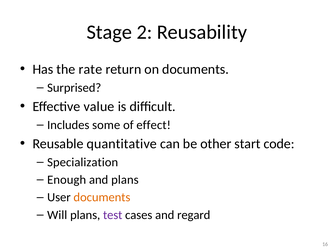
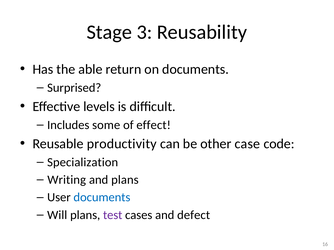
2: 2 -> 3
rate: rate -> able
value: value -> levels
quantitative: quantitative -> productivity
start: start -> case
Enough: Enough -> Writing
documents at (102, 198) colour: orange -> blue
regard: regard -> defect
